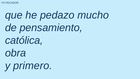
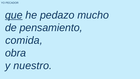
que underline: none -> present
católica: católica -> comida
primero: primero -> nuestro
